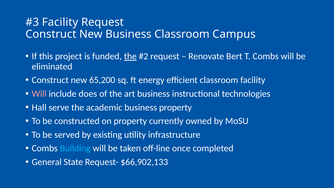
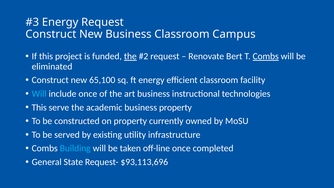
Facility at (60, 22): Facility -> Energy
Combs at (266, 56) underline: none -> present
65,200: 65,200 -> 65,100
Will at (39, 94) colour: pink -> light blue
include does: does -> once
Hall at (39, 107): Hall -> This
$66,902,133: $66,902,133 -> $93,113,696
